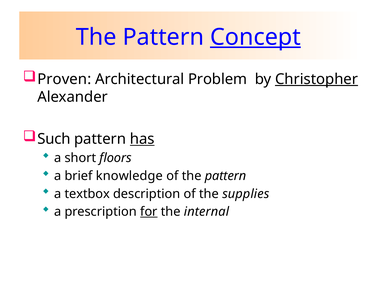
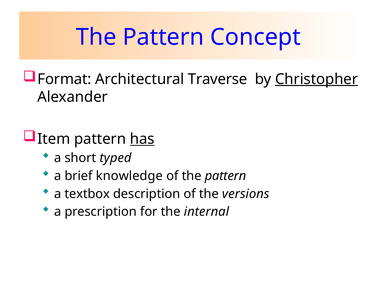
Concept underline: present -> none
Proven: Proven -> Format
Problem: Problem -> Traverse
Such: Such -> Item
floors: floors -> typed
supplies: supplies -> versions
for underline: present -> none
